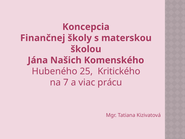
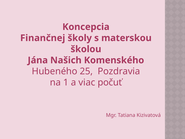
Kritického: Kritického -> Pozdravia
7: 7 -> 1
prácu: prácu -> počuť
